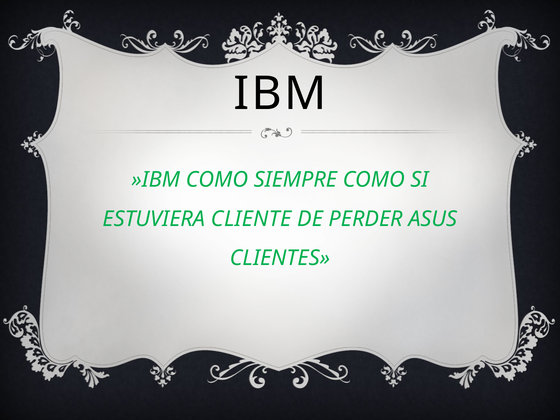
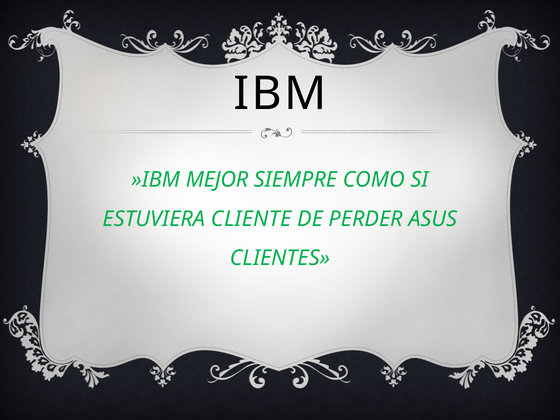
»IBM COMO: COMO -> MEJOR
